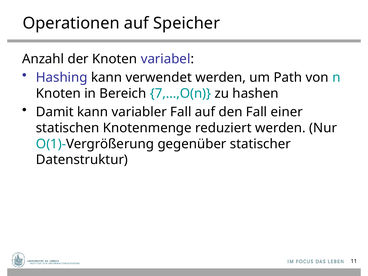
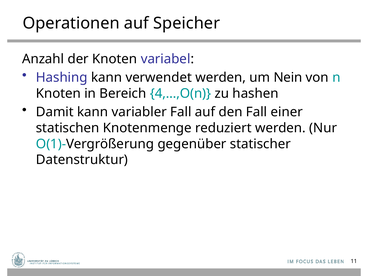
Path: Path -> Nein
7,…,O(n: 7,…,O(n -> 4,…,O(n
